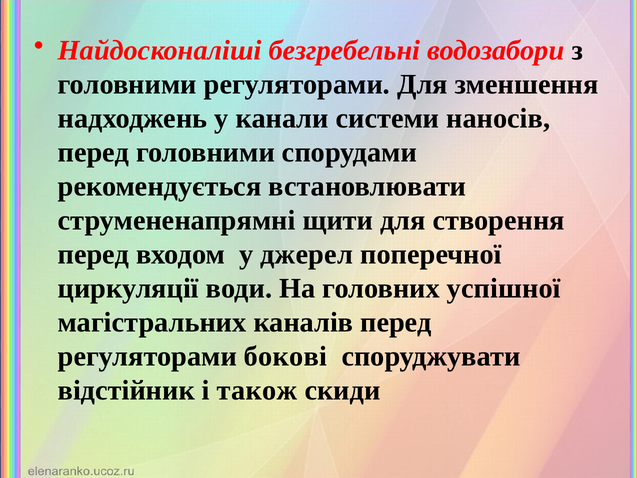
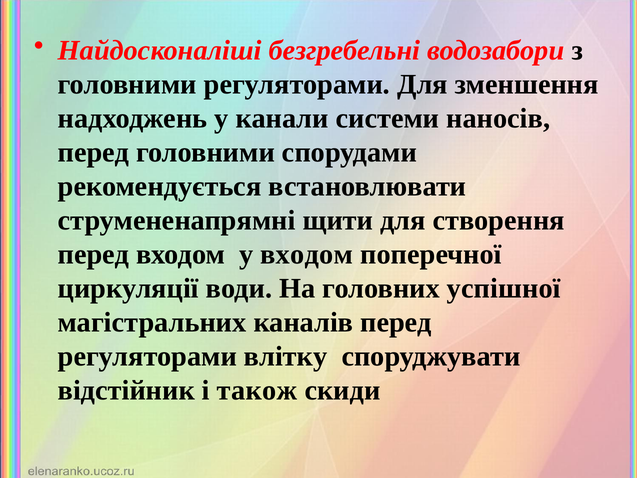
у джерел: джерел -> входом
бокові: бокові -> влітку
